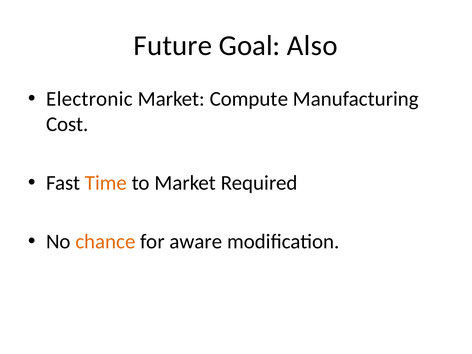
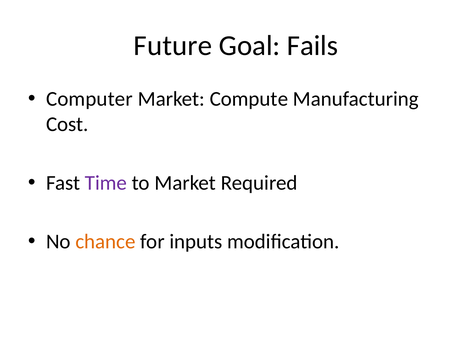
Also: Also -> Fails
Electronic: Electronic -> Computer
Time colour: orange -> purple
aware: aware -> inputs
